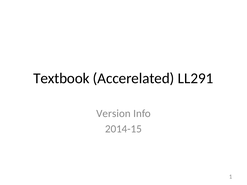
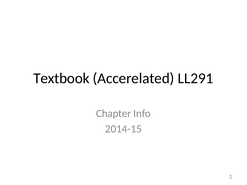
Version: Version -> Chapter
